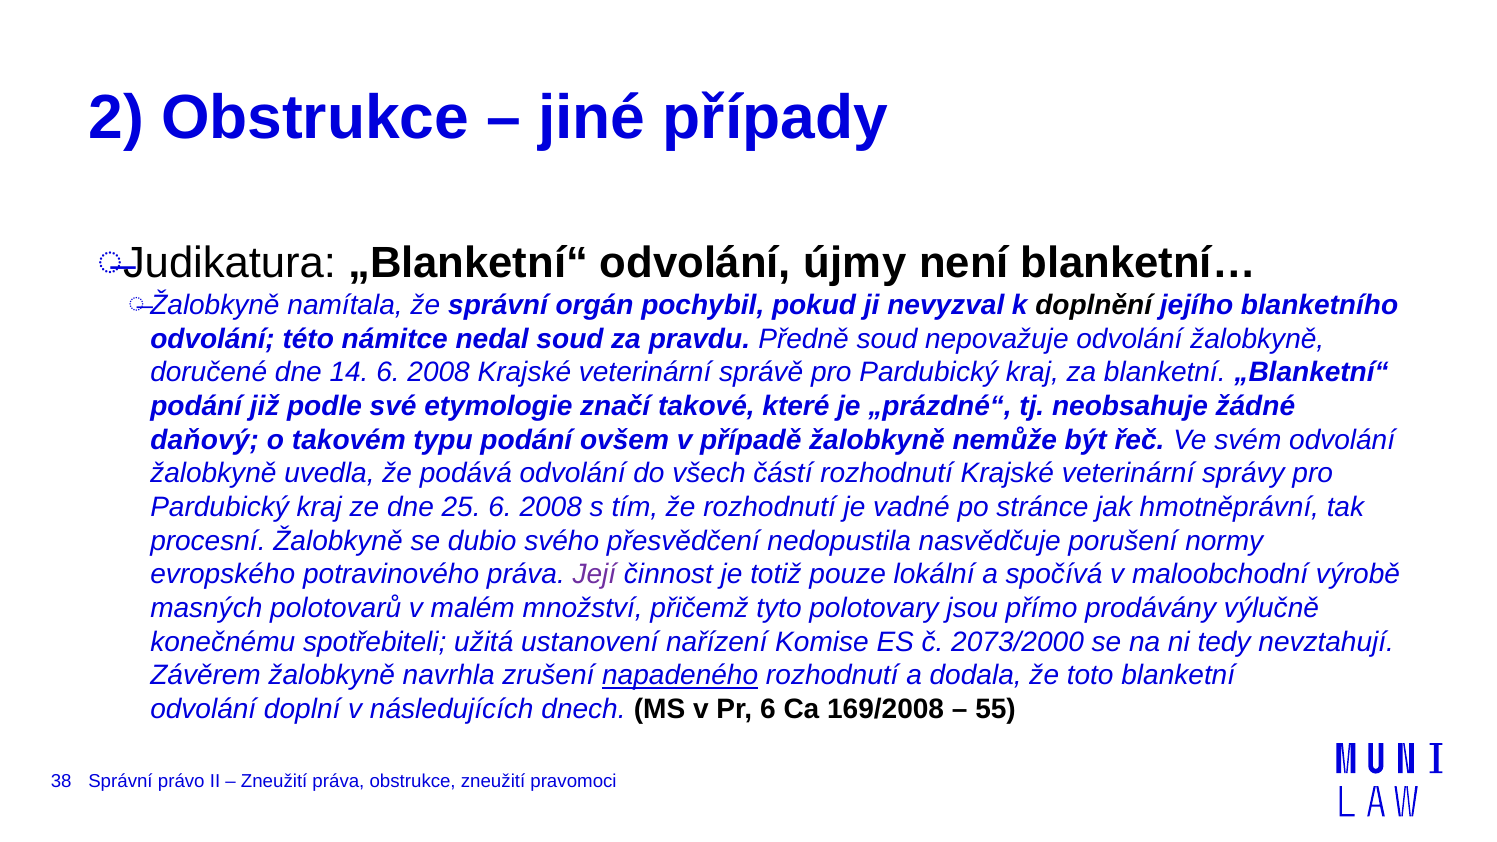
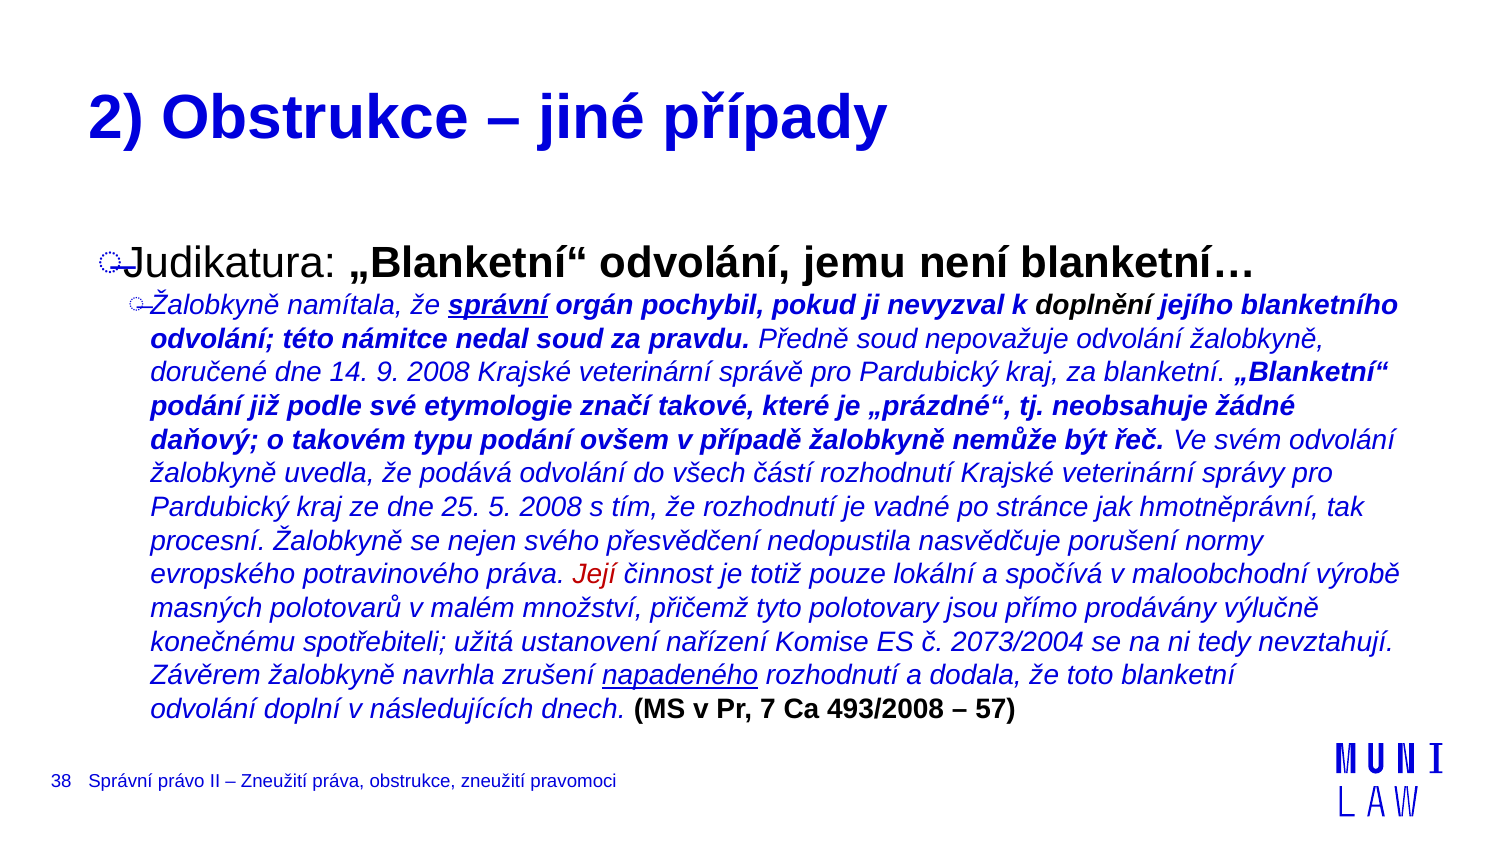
újmy: újmy -> jemu
správní at (498, 305) underline: none -> present
14 6: 6 -> 9
25 6: 6 -> 5
dubio: dubio -> nejen
Její colour: purple -> red
2073/2000: 2073/2000 -> 2073/2004
Pr 6: 6 -> 7
169/2008: 169/2008 -> 493/2008
55: 55 -> 57
